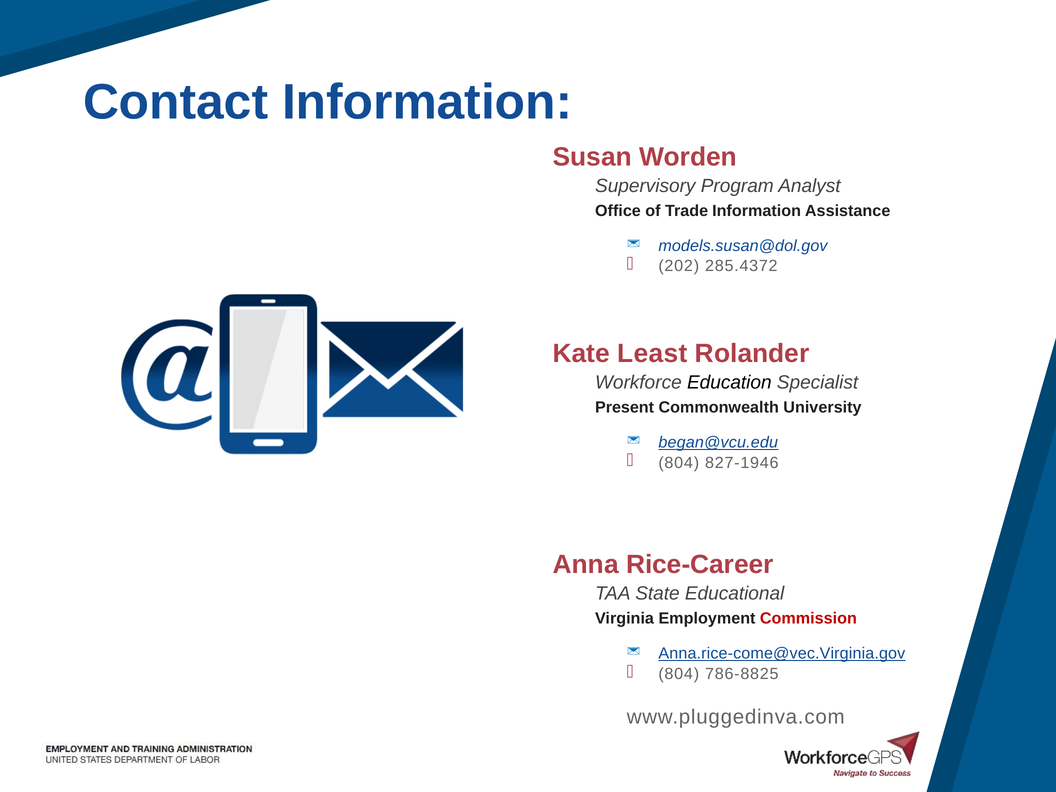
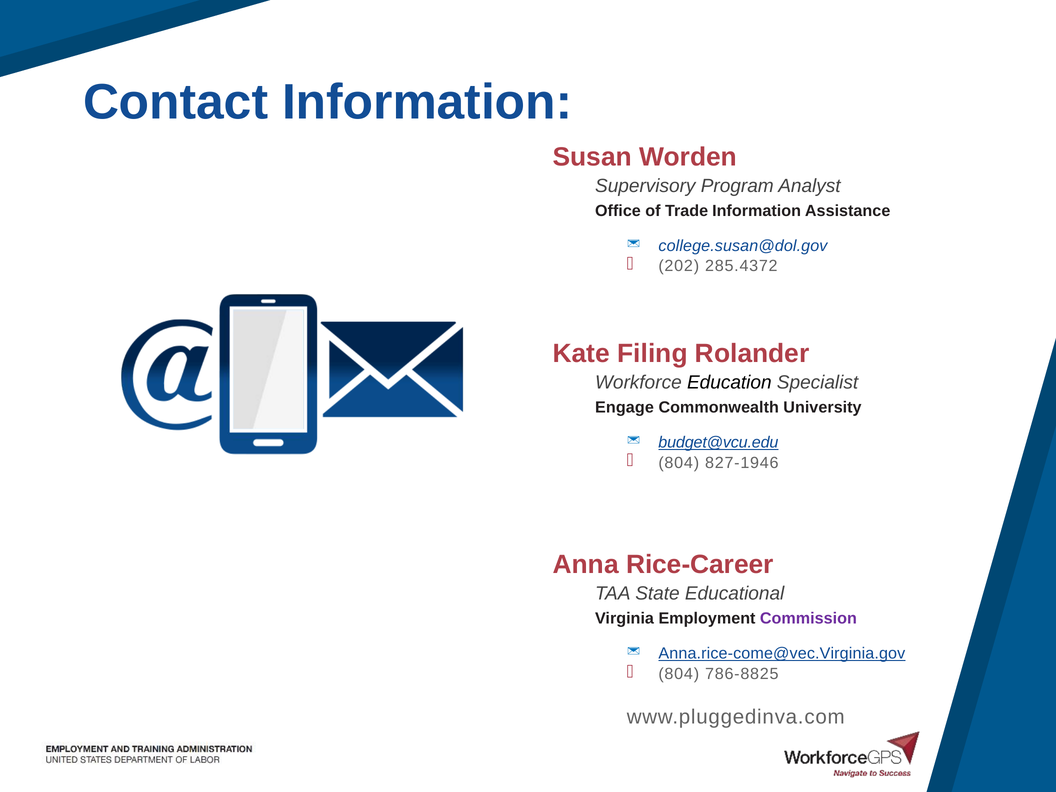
models.susan@dol.gov: models.susan@dol.gov -> college.susan@dol.gov
Least: Least -> Filing
Present: Present -> Engage
began@vcu.edu: began@vcu.edu -> budget@vcu.edu
Commission colour: red -> purple
